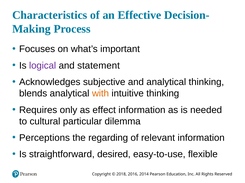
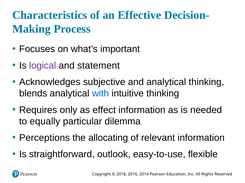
with colour: orange -> blue
cultural: cultural -> equally
regarding: regarding -> allocating
desired: desired -> outlook
